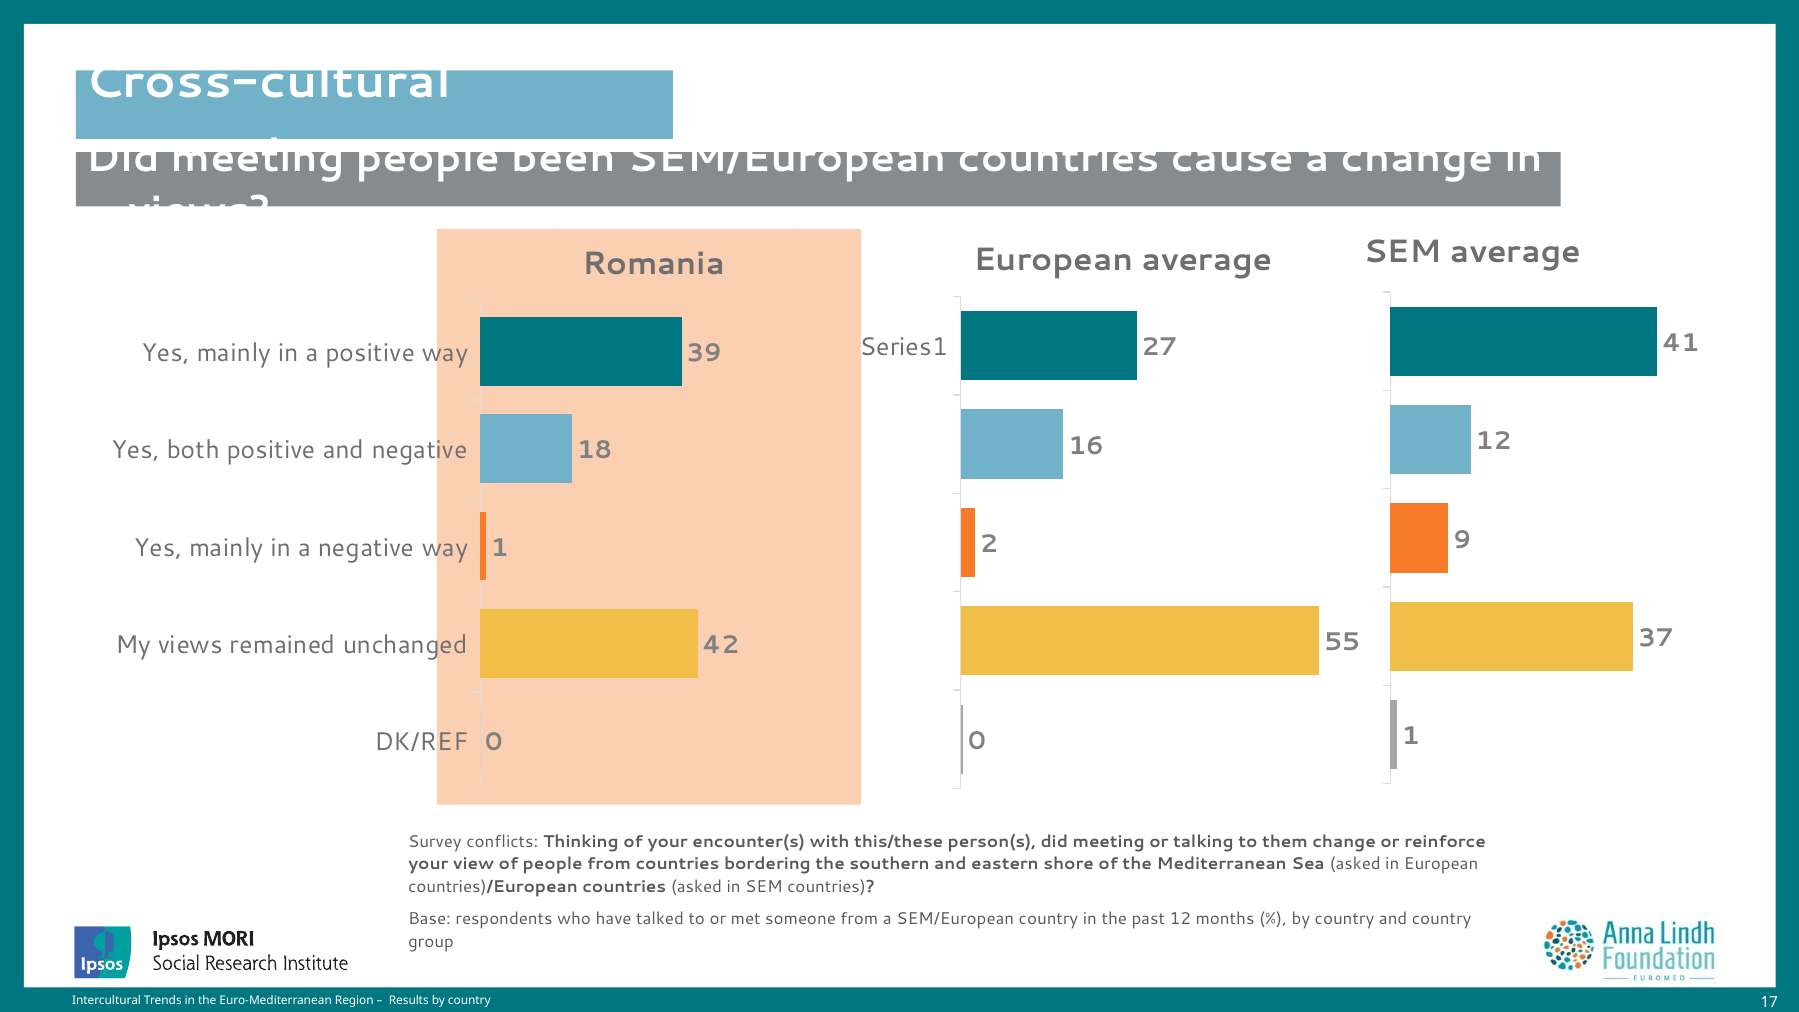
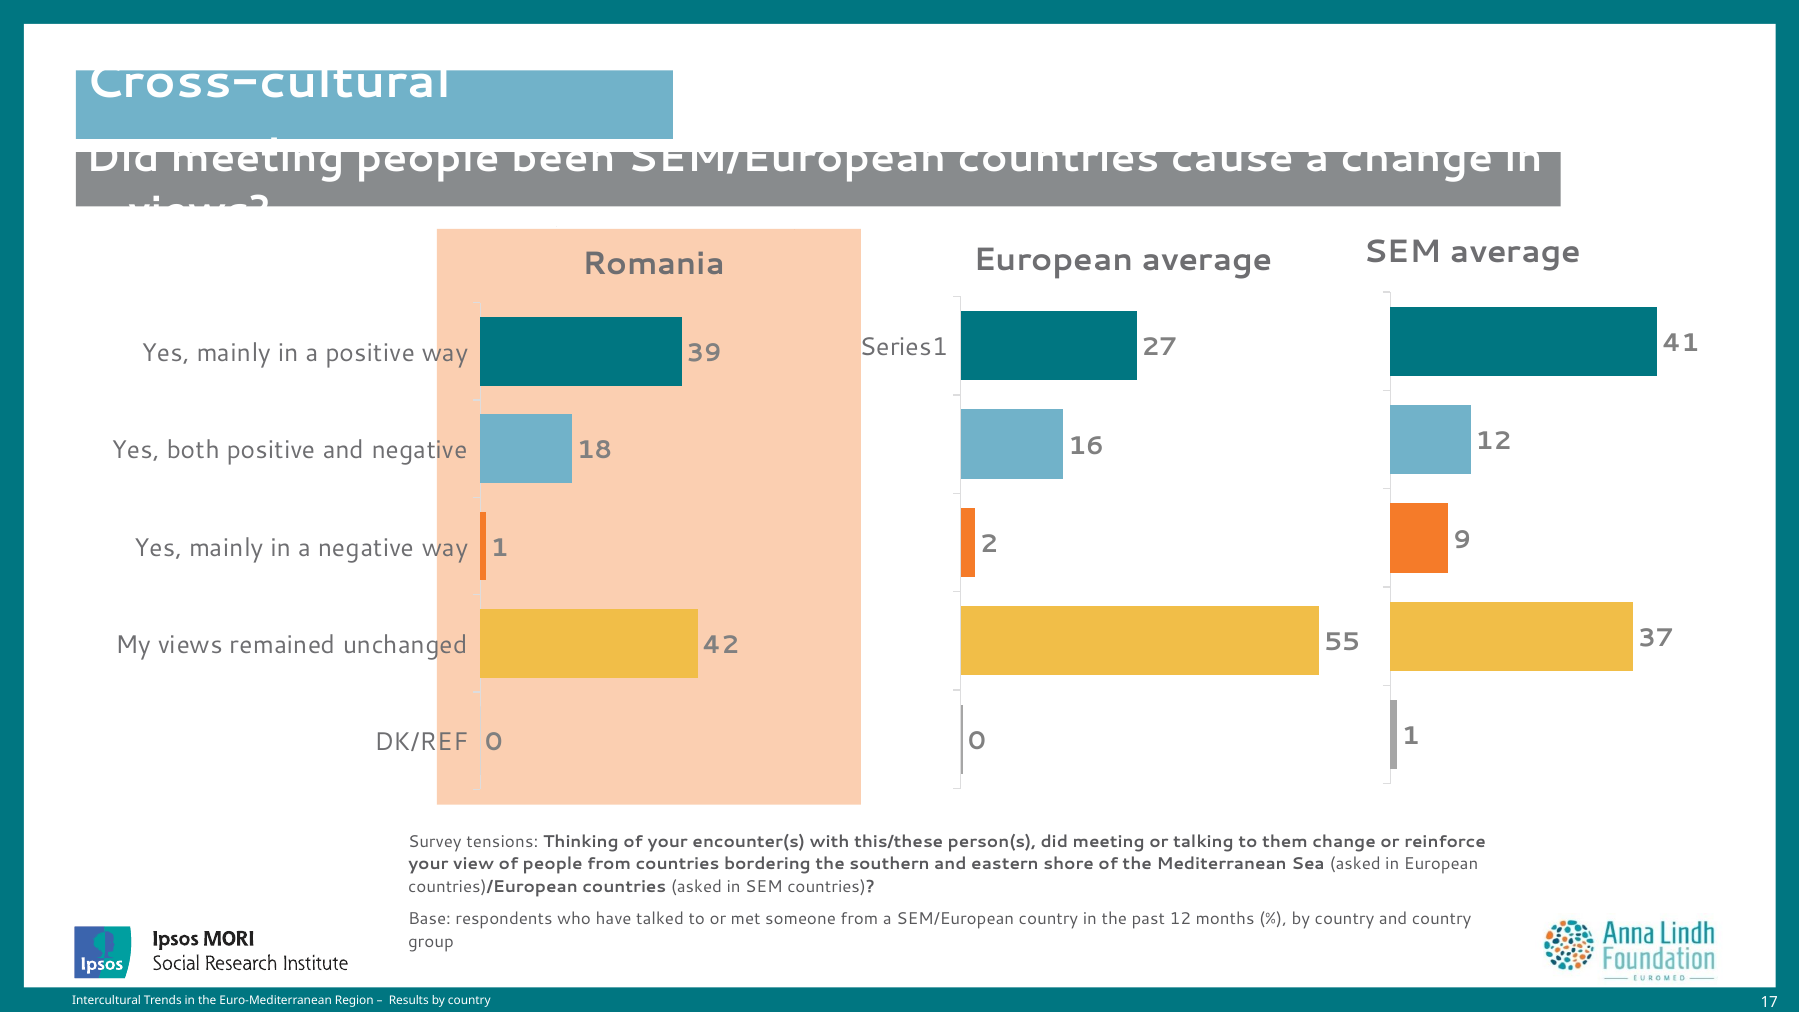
conflicts: conflicts -> tensions
